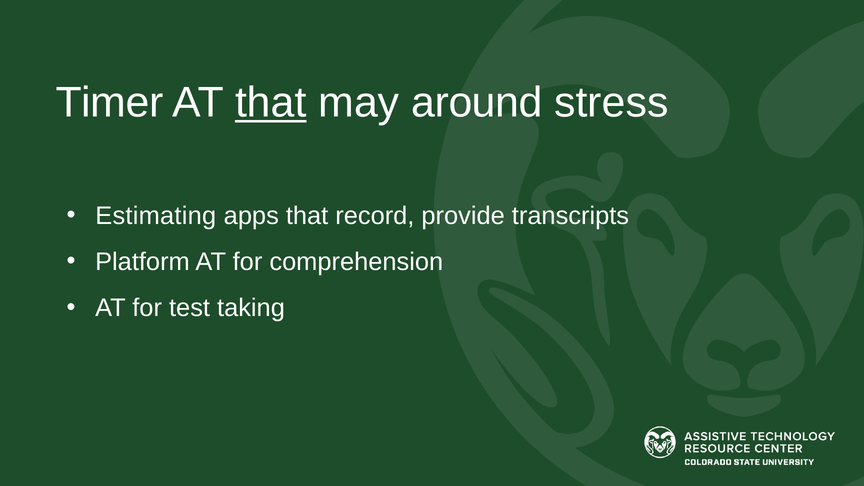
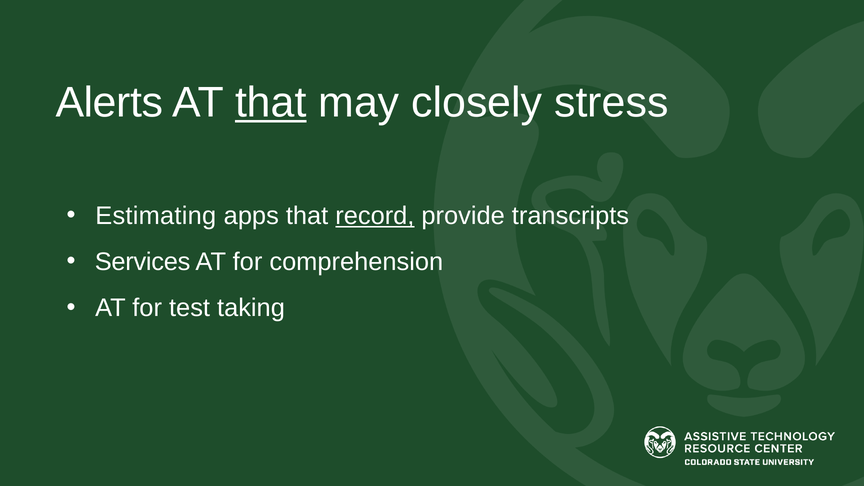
Timer: Timer -> Alerts
around: around -> closely
record underline: none -> present
Platform: Platform -> Services
